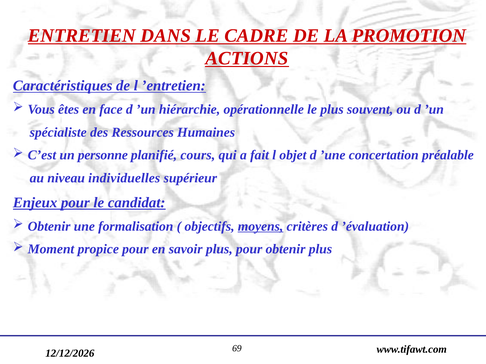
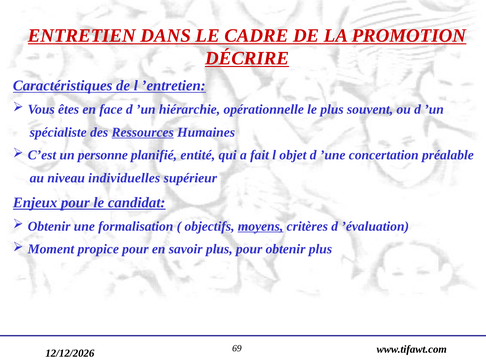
ACTIONS: ACTIONS -> DÉCRIRE
Ressources underline: none -> present
cours: cours -> entité
